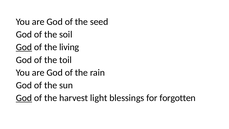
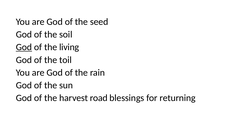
God at (24, 98) underline: present -> none
light: light -> road
forgotten: forgotten -> returning
